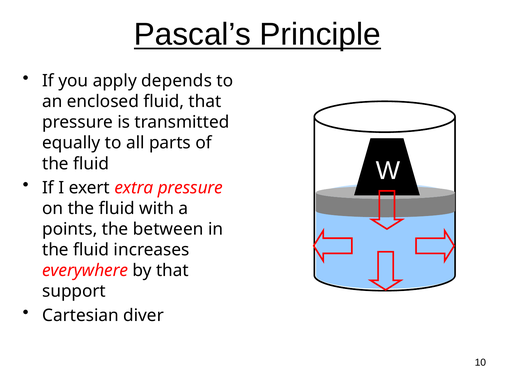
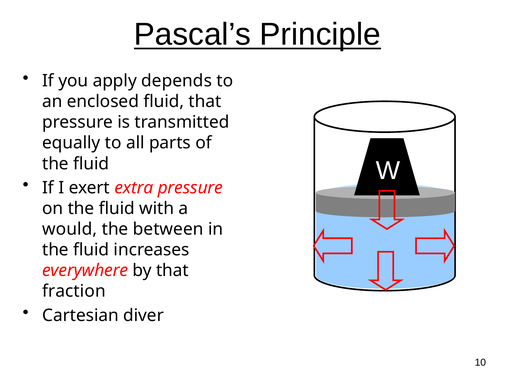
points: points -> would
support: support -> fraction
